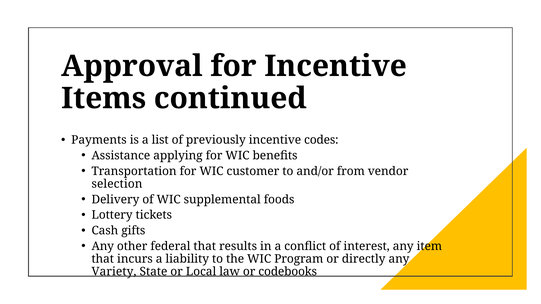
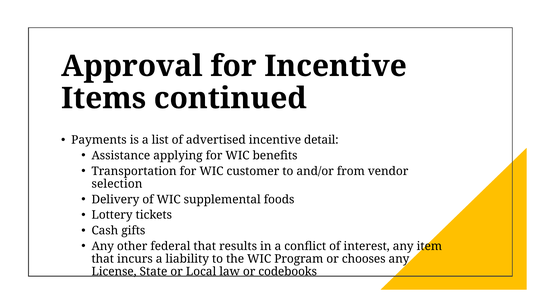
previously: previously -> advertised
codes: codes -> detail
directly: directly -> chooses
Variety: Variety -> License
